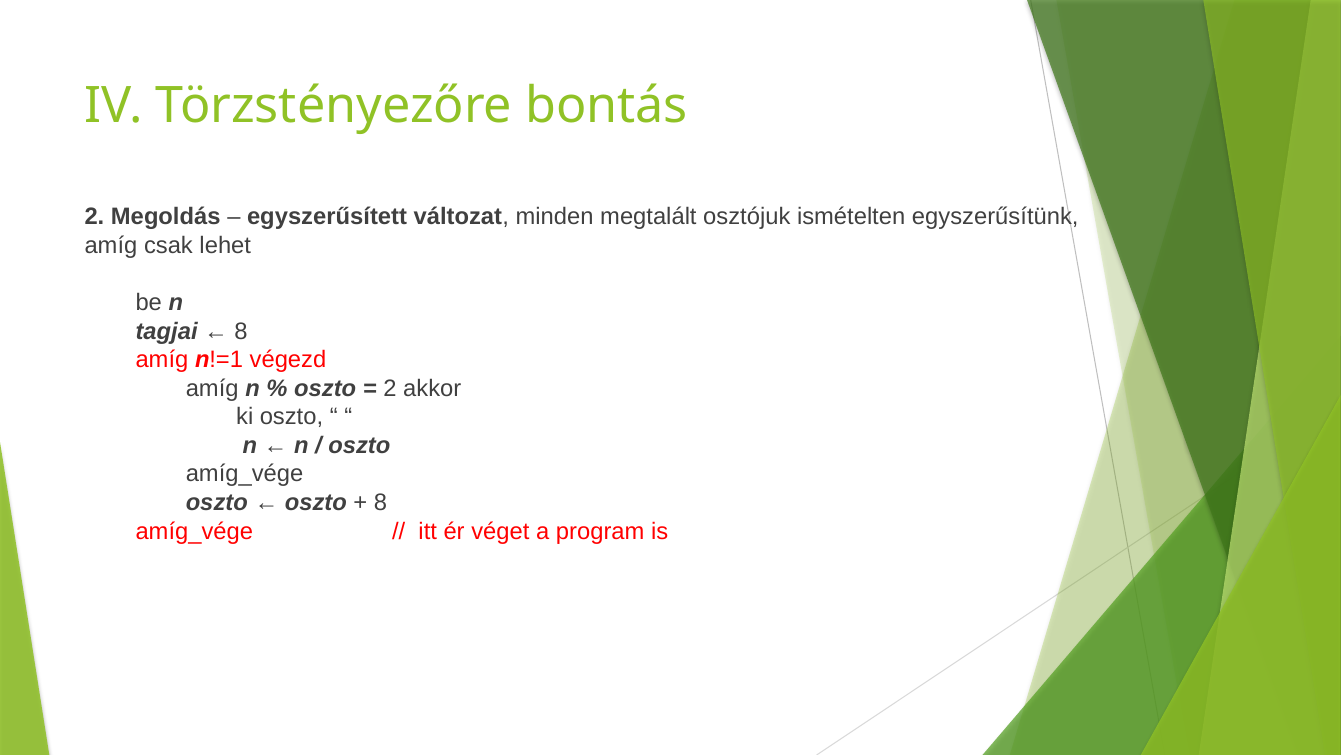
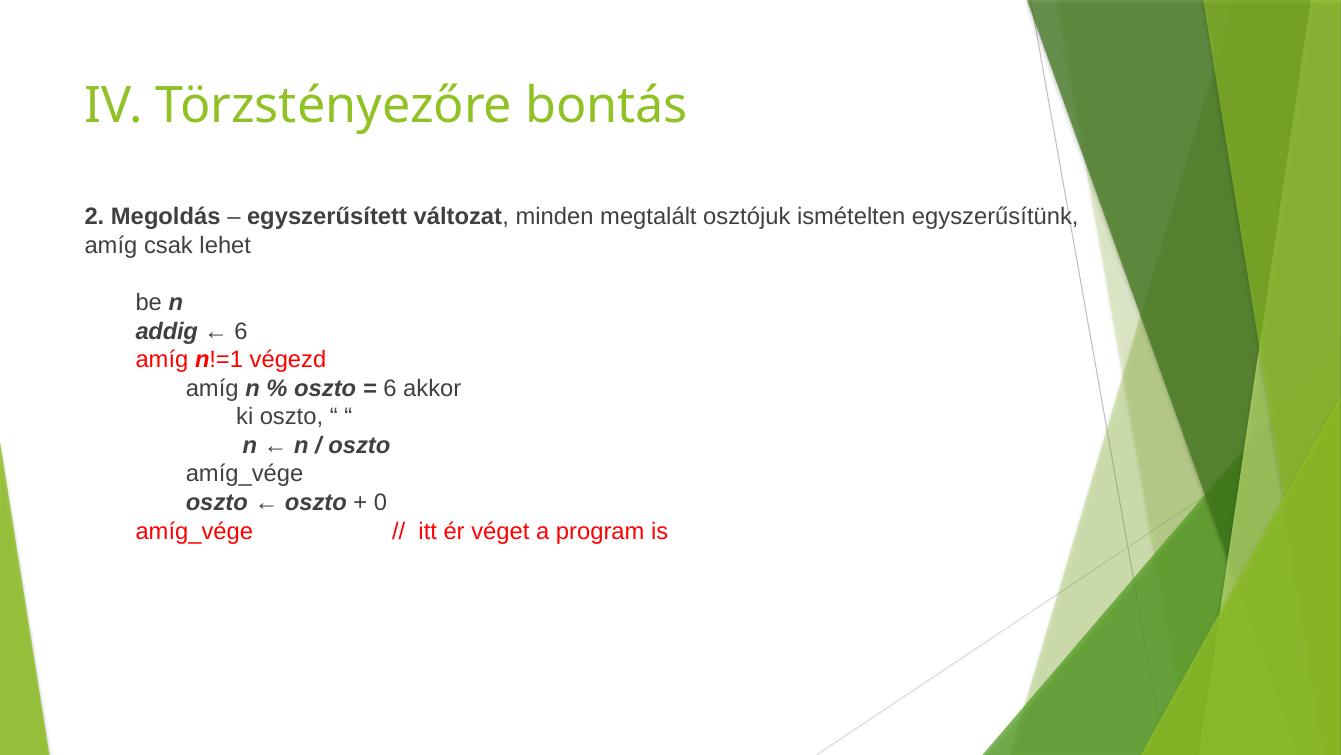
tagjai: tagjai -> addig
8 at (241, 331): 8 -> 6
2 at (390, 388): 2 -> 6
8 at (380, 502): 8 -> 0
